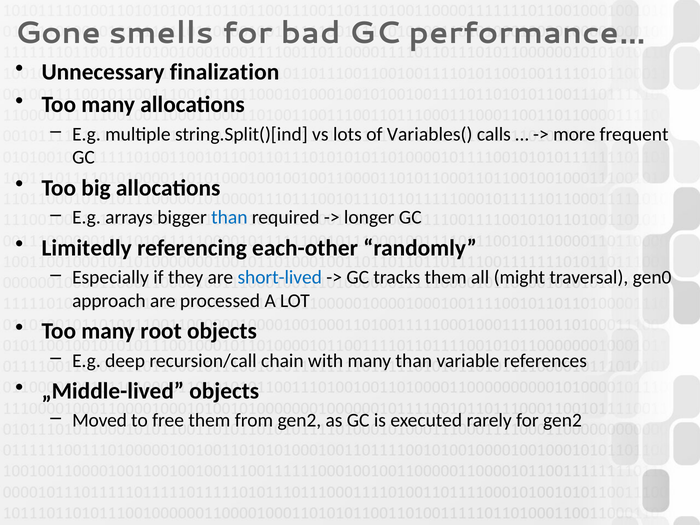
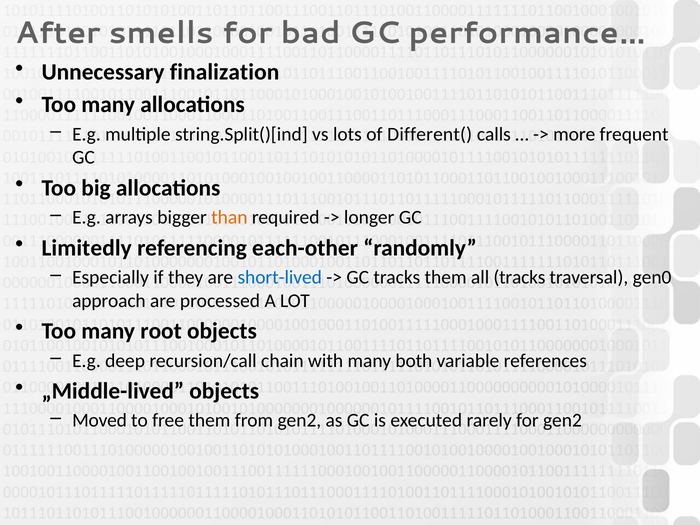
Gone: Gone -> After
Variables(: Variables( -> Different(
than at (229, 217) colour: blue -> orange
all might: might -> tracks
many than: than -> both
